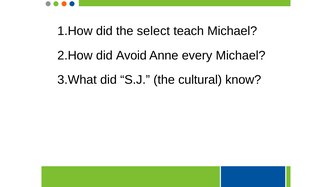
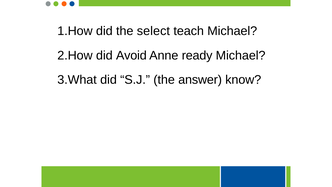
every: every -> ready
cultural: cultural -> answer
